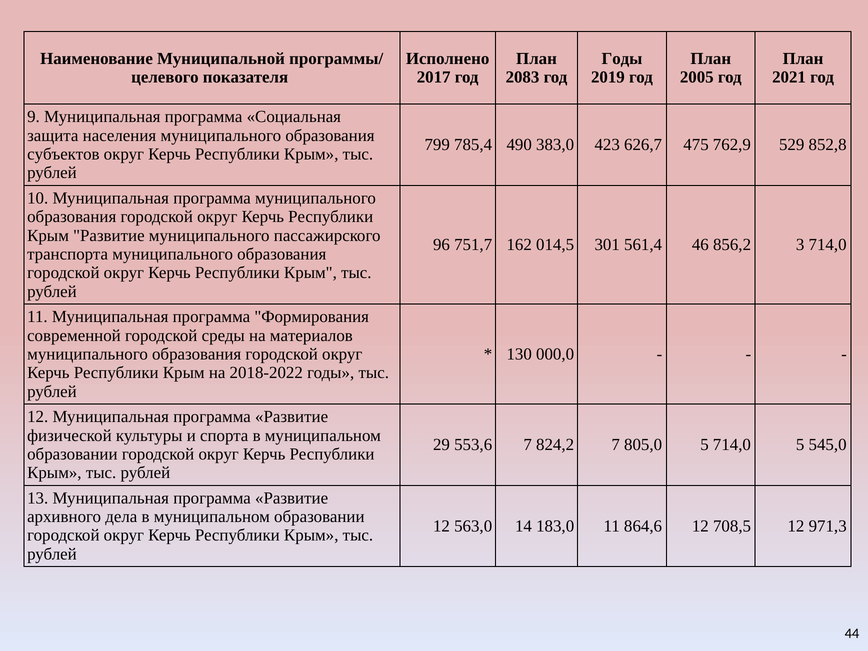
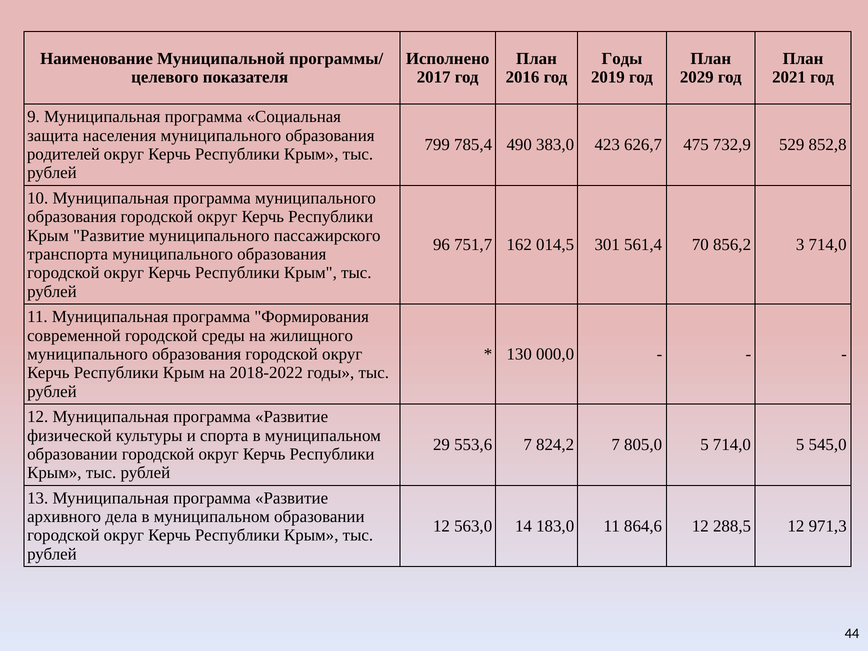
2083: 2083 -> 2016
2005: 2005 -> 2029
762,9: 762,9 -> 732,9
субъектов: субъектов -> родителей
46: 46 -> 70
материалов: материалов -> жилищного
708,5: 708,5 -> 288,5
